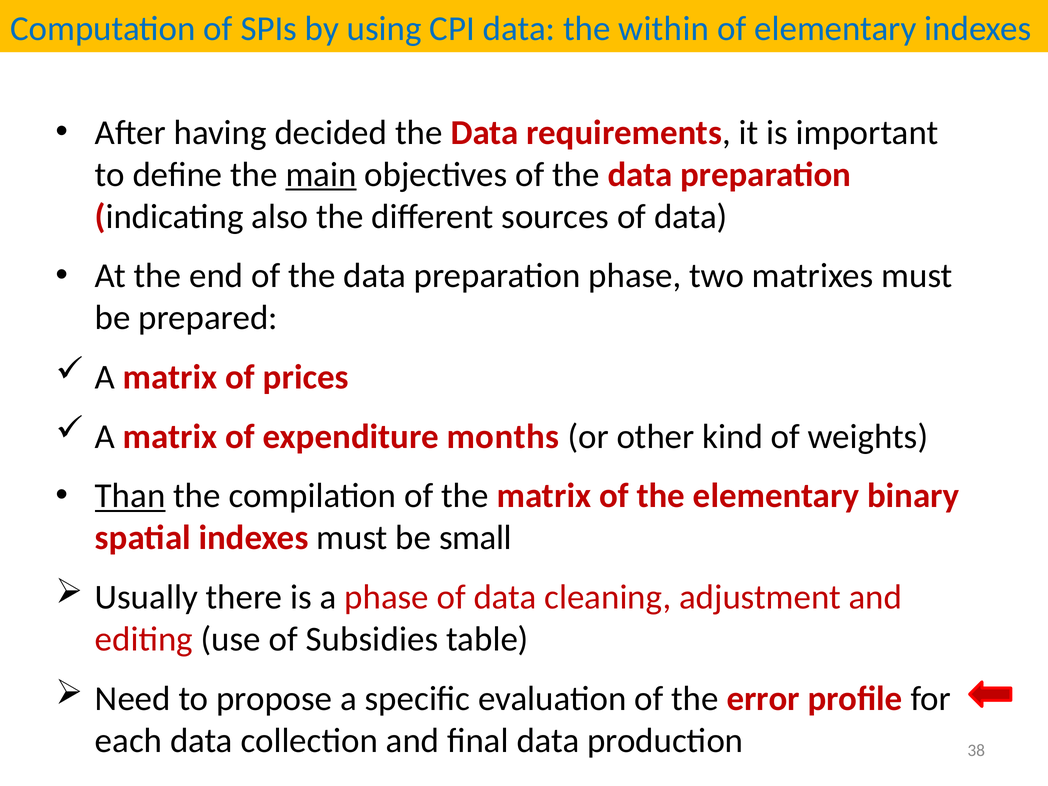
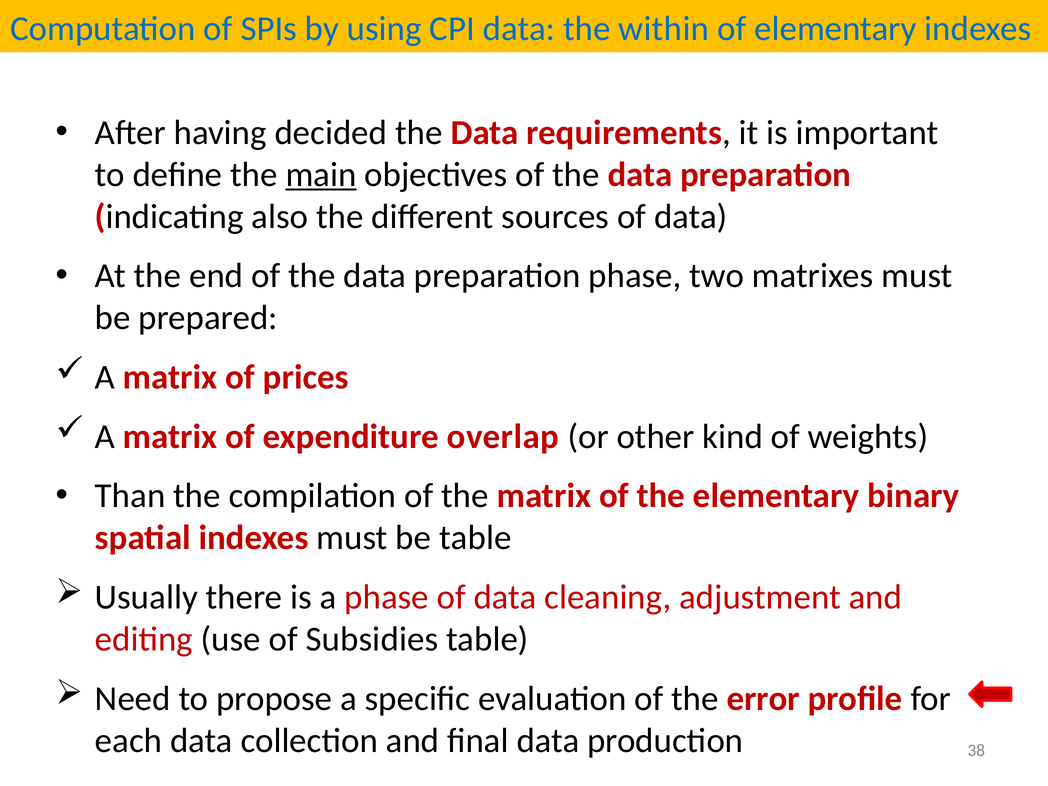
months: months -> overlap
Than underline: present -> none
be small: small -> table
